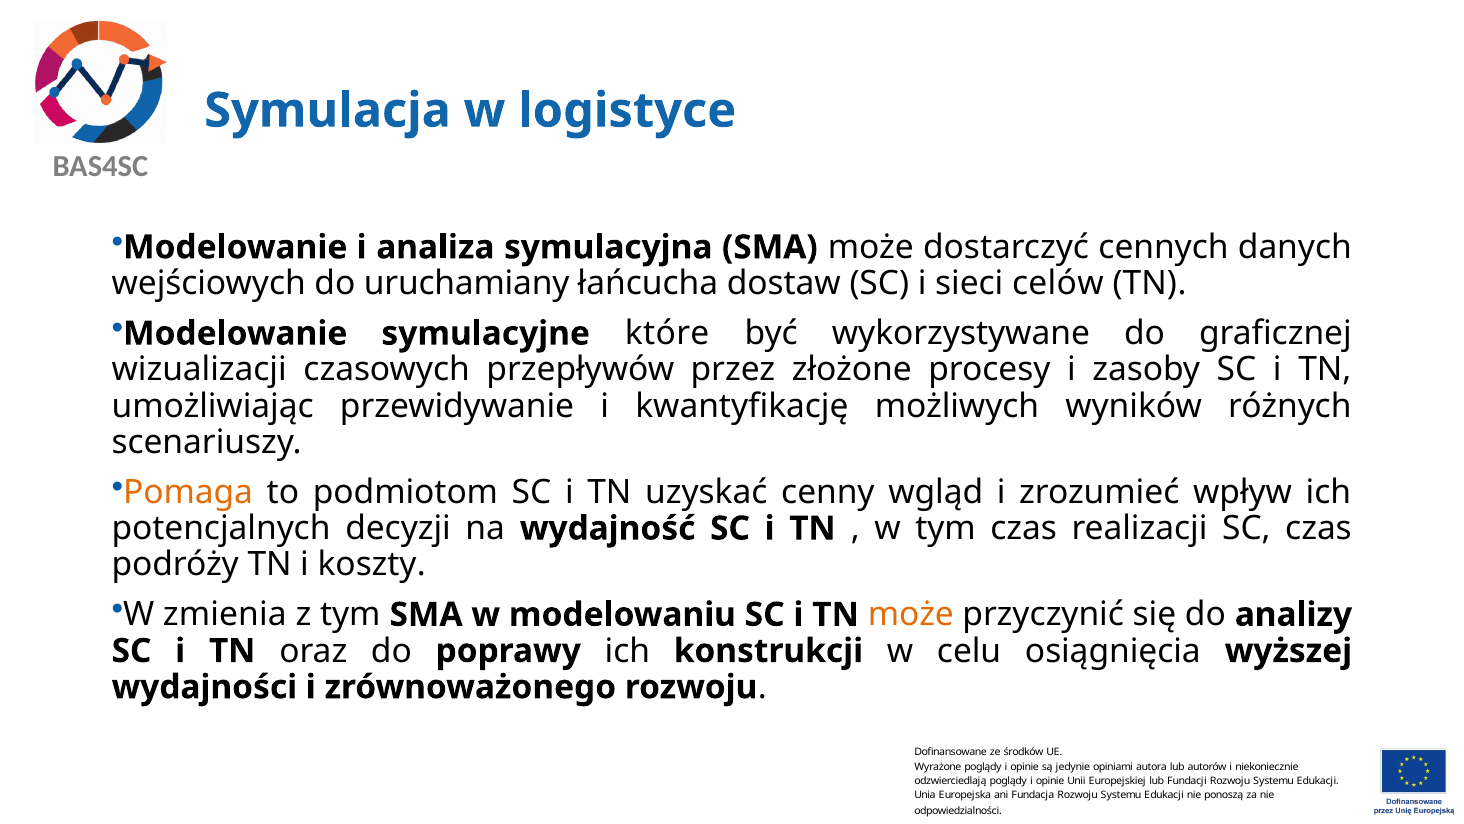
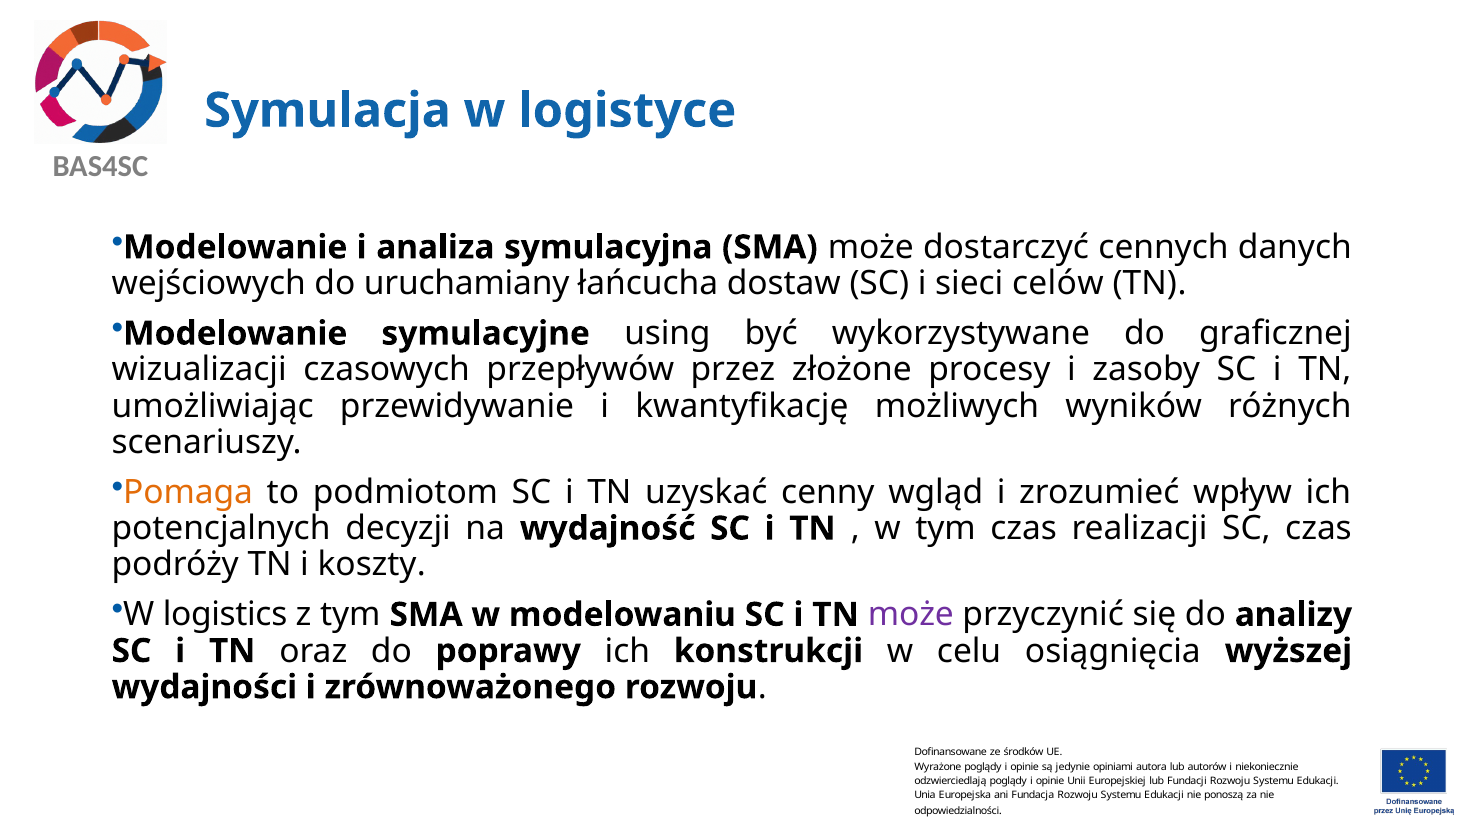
które: które -> using
zmienia: zmienia -> logistics
może at (911, 614) colour: orange -> purple
